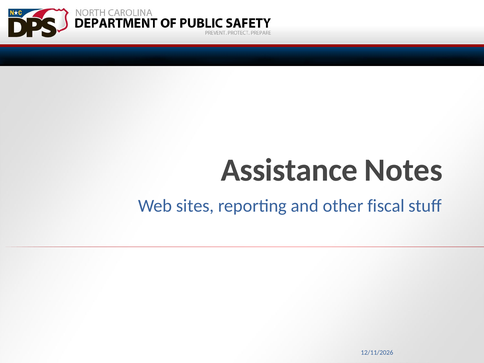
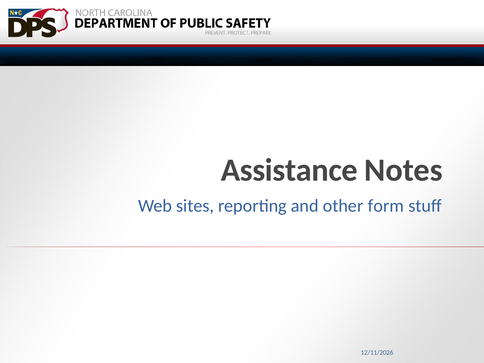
fiscal: fiscal -> form
